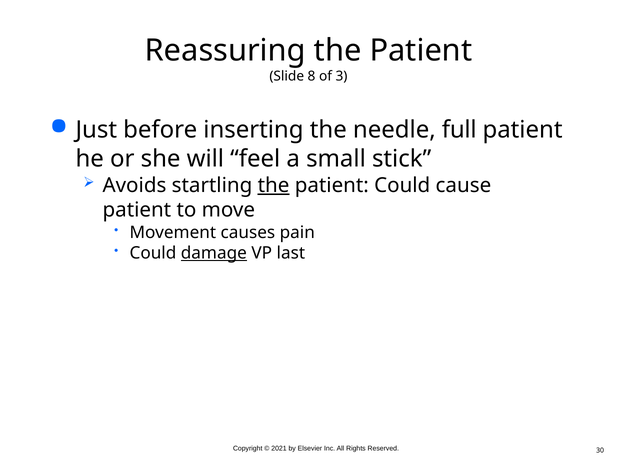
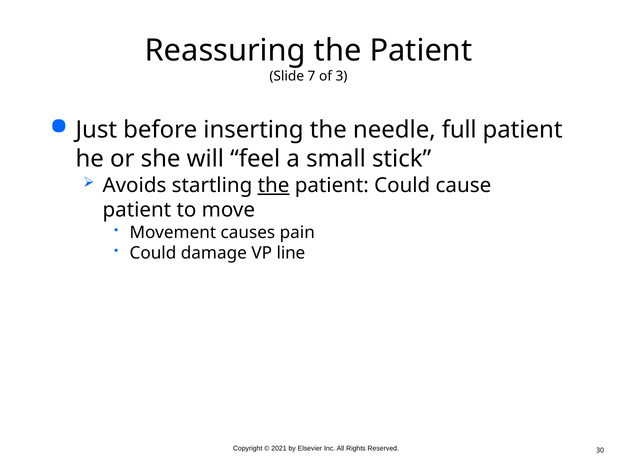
8: 8 -> 7
damage underline: present -> none
last: last -> line
